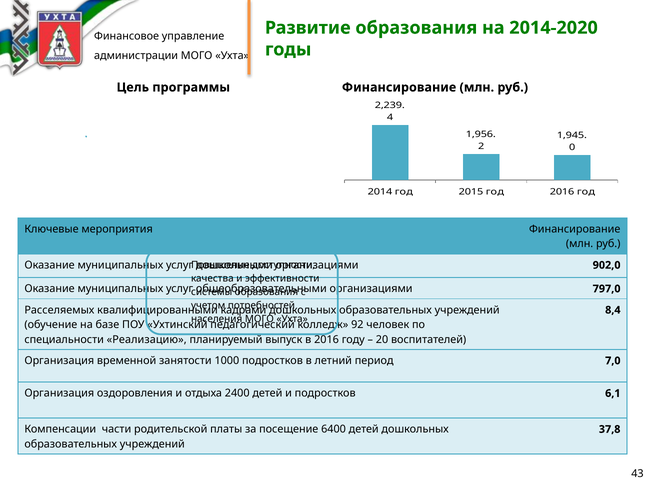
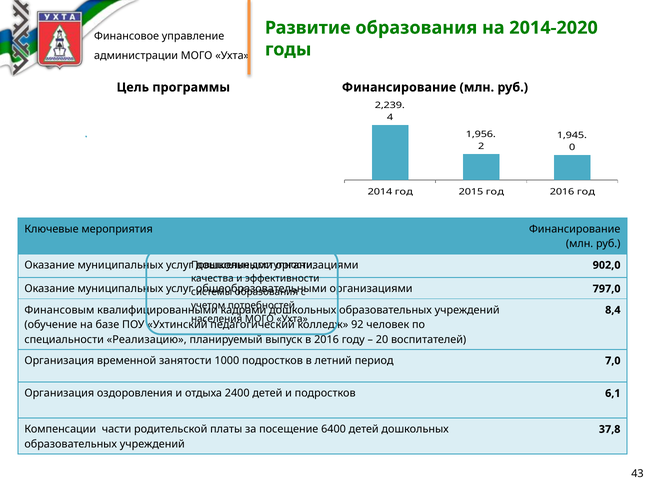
Расселяемых: Расселяемых -> Финансовым
